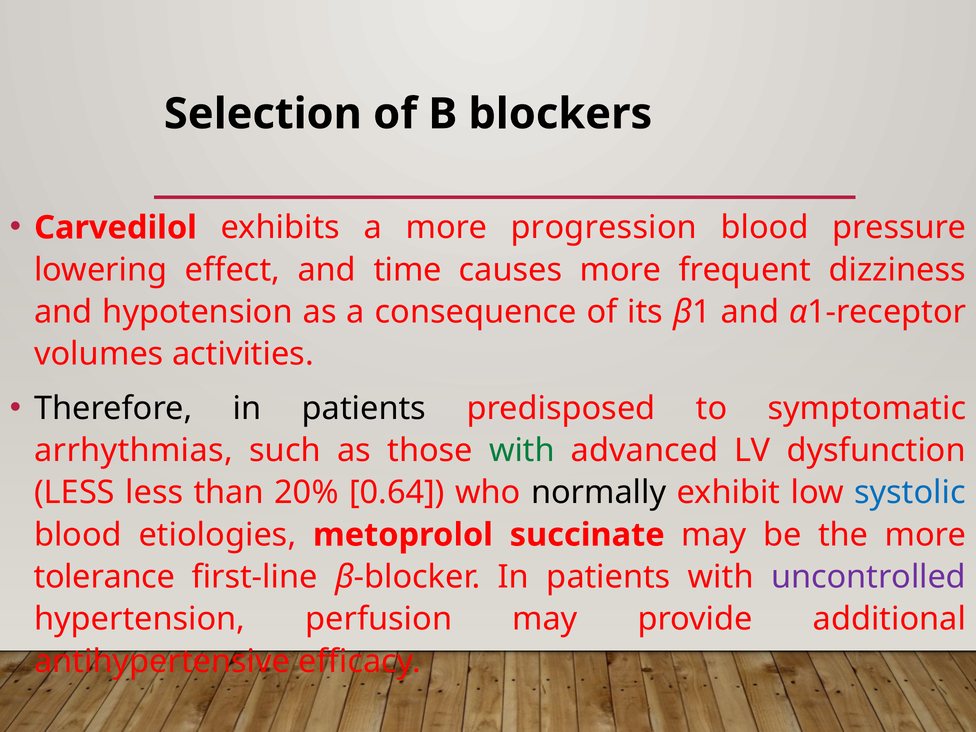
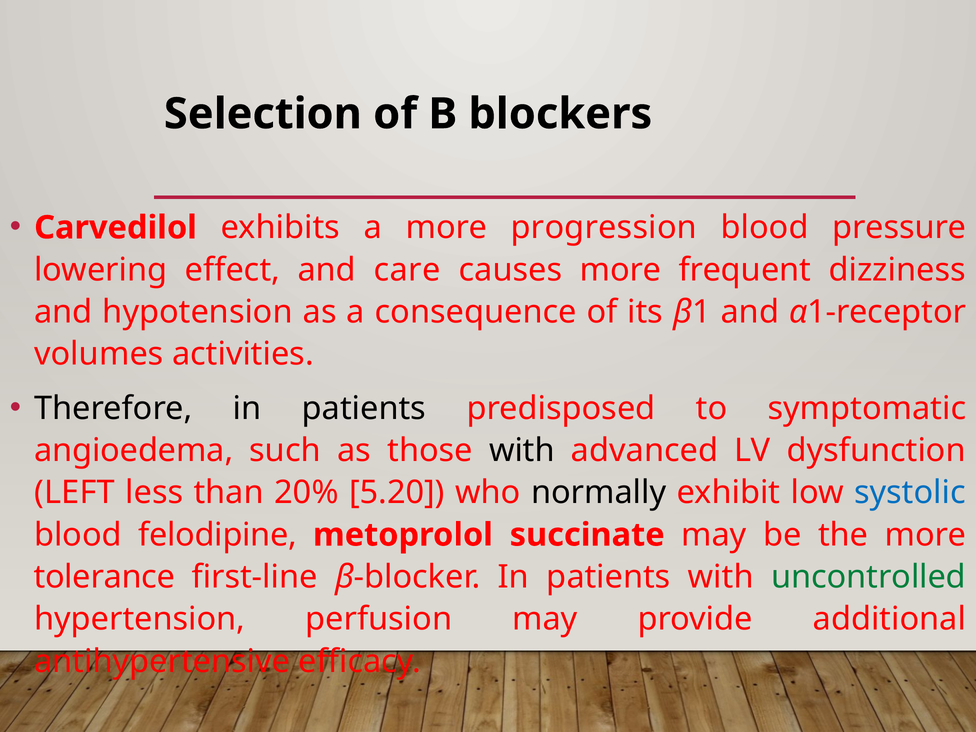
time: time -> care
arrhythmias: arrhythmias -> angioedema
with at (522, 451) colour: green -> black
LESS at (74, 493): LESS -> LEFT
0.64: 0.64 -> 5.20
etiologies: etiologies -> felodipine
uncontrolled colour: purple -> green
